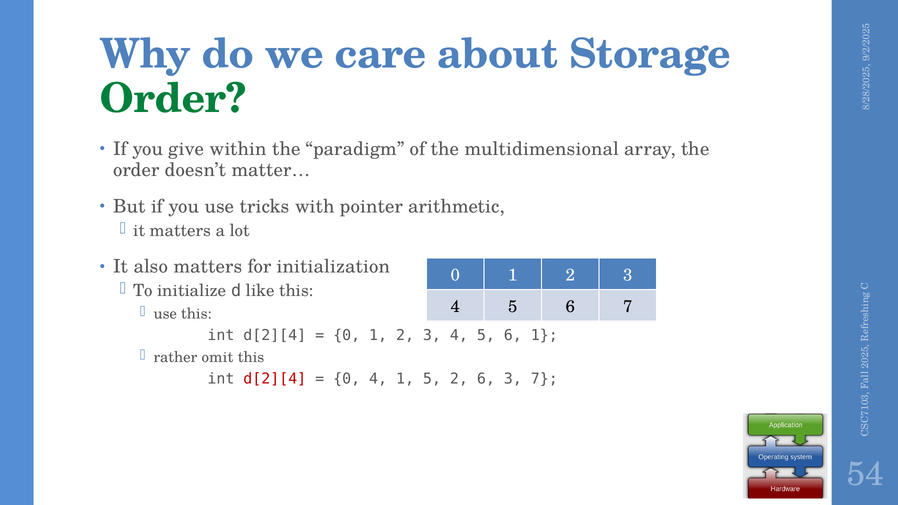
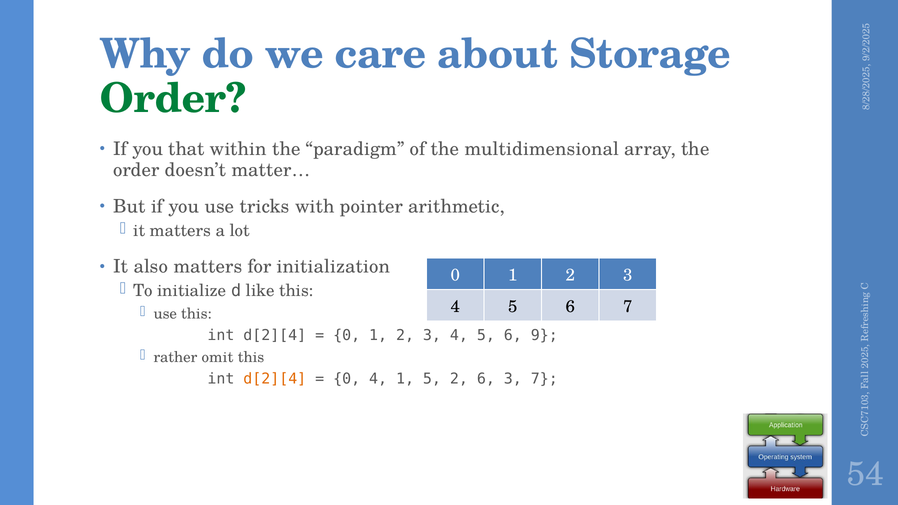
give: give -> that
6 1: 1 -> 9
d[2][4 at (275, 379) colour: red -> orange
